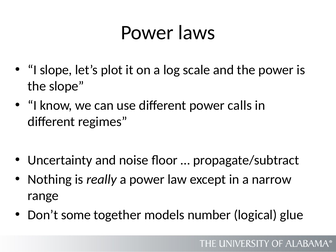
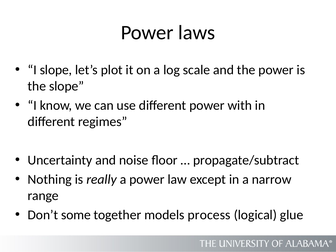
calls: calls -> with
number: number -> process
